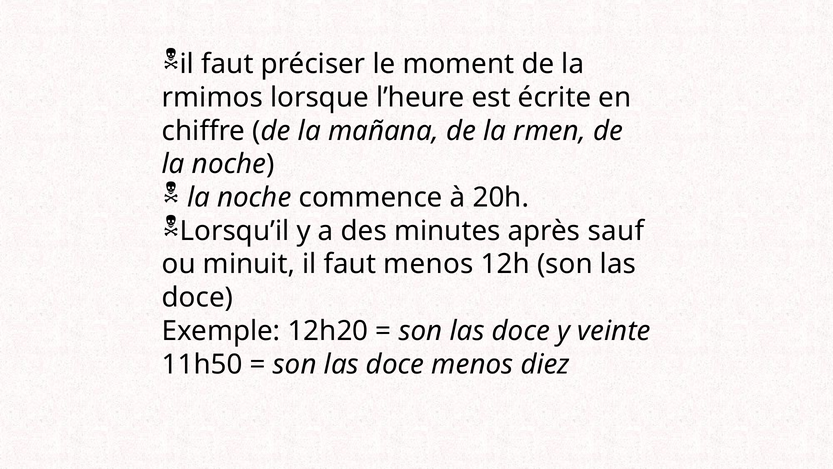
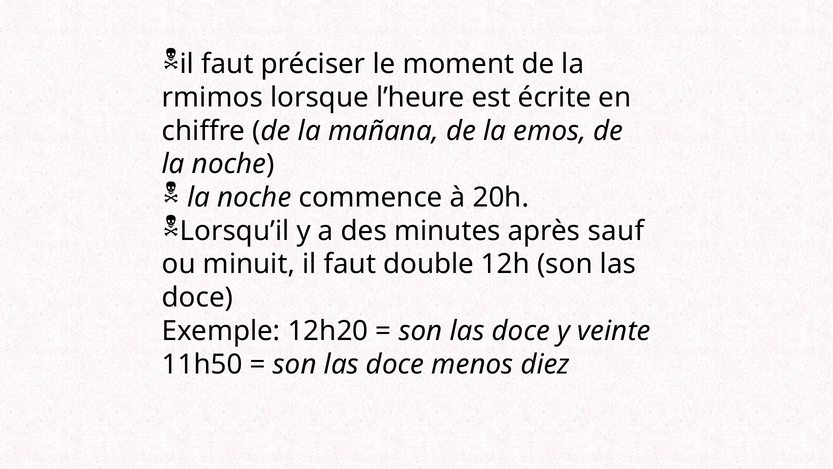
rmen: rmen -> emos
faut menos: menos -> double
